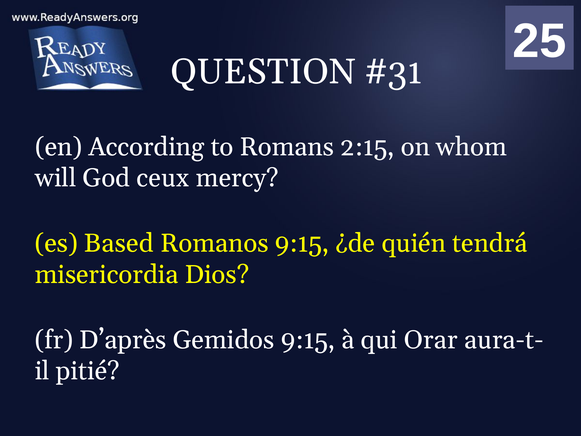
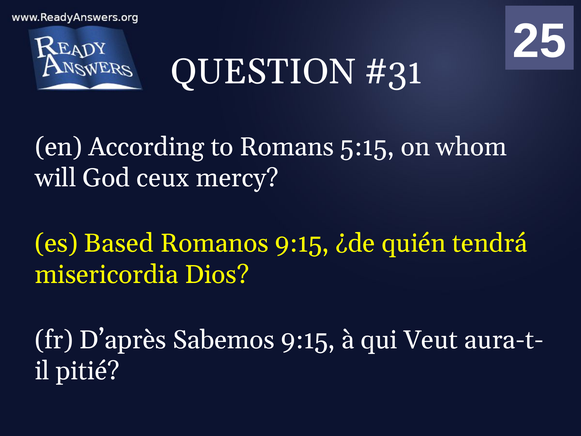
2:15: 2:15 -> 5:15
Gemidos: Gemidos -> Sabemos
Orar: Orar -> Veut
